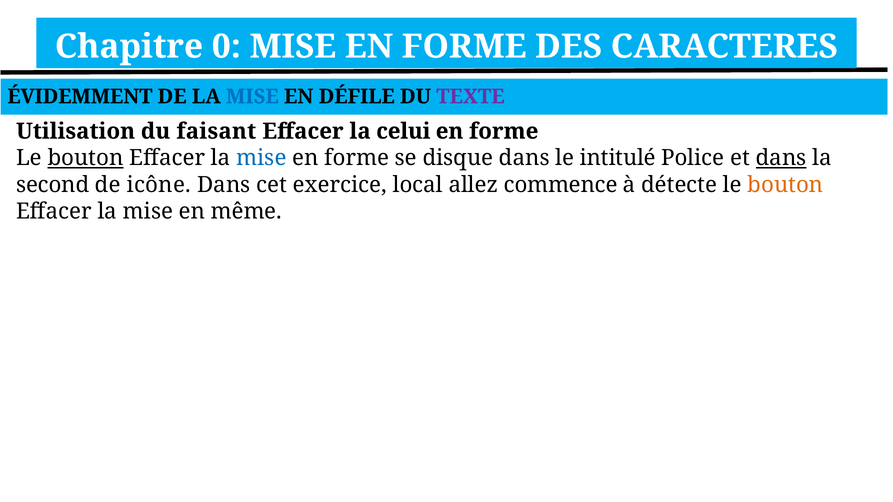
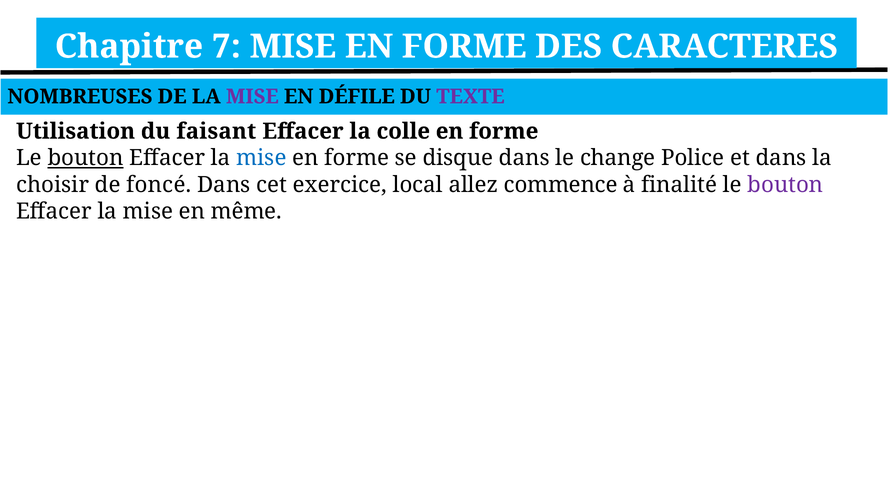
0: 0 -> 7
ÉVIDEMMENT: ÉVIDEMMENT -> NOMBREUSES
MISE at (252, 97) colour: blue -> purple
celui: celui -> colle
intitulé: intitulé -> change
dans at (781, 158) underline: present -> none
second: second -> choisir
icône: icône -> foncé
détecte: détecte -> finalité
bouton at (785, 185) colour: orange -> purple
